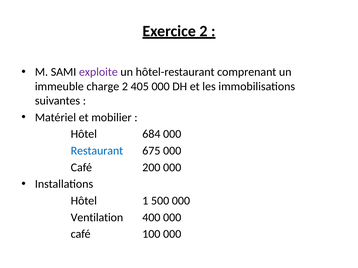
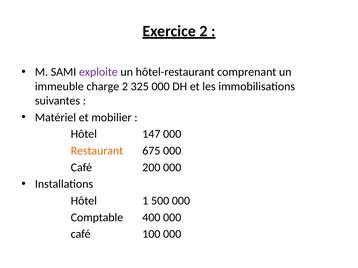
405: 405 -> 325
684: 684 -> 147
Restaurant colour: blue -> orange
Ventilation: Ventilation -> Comptable
